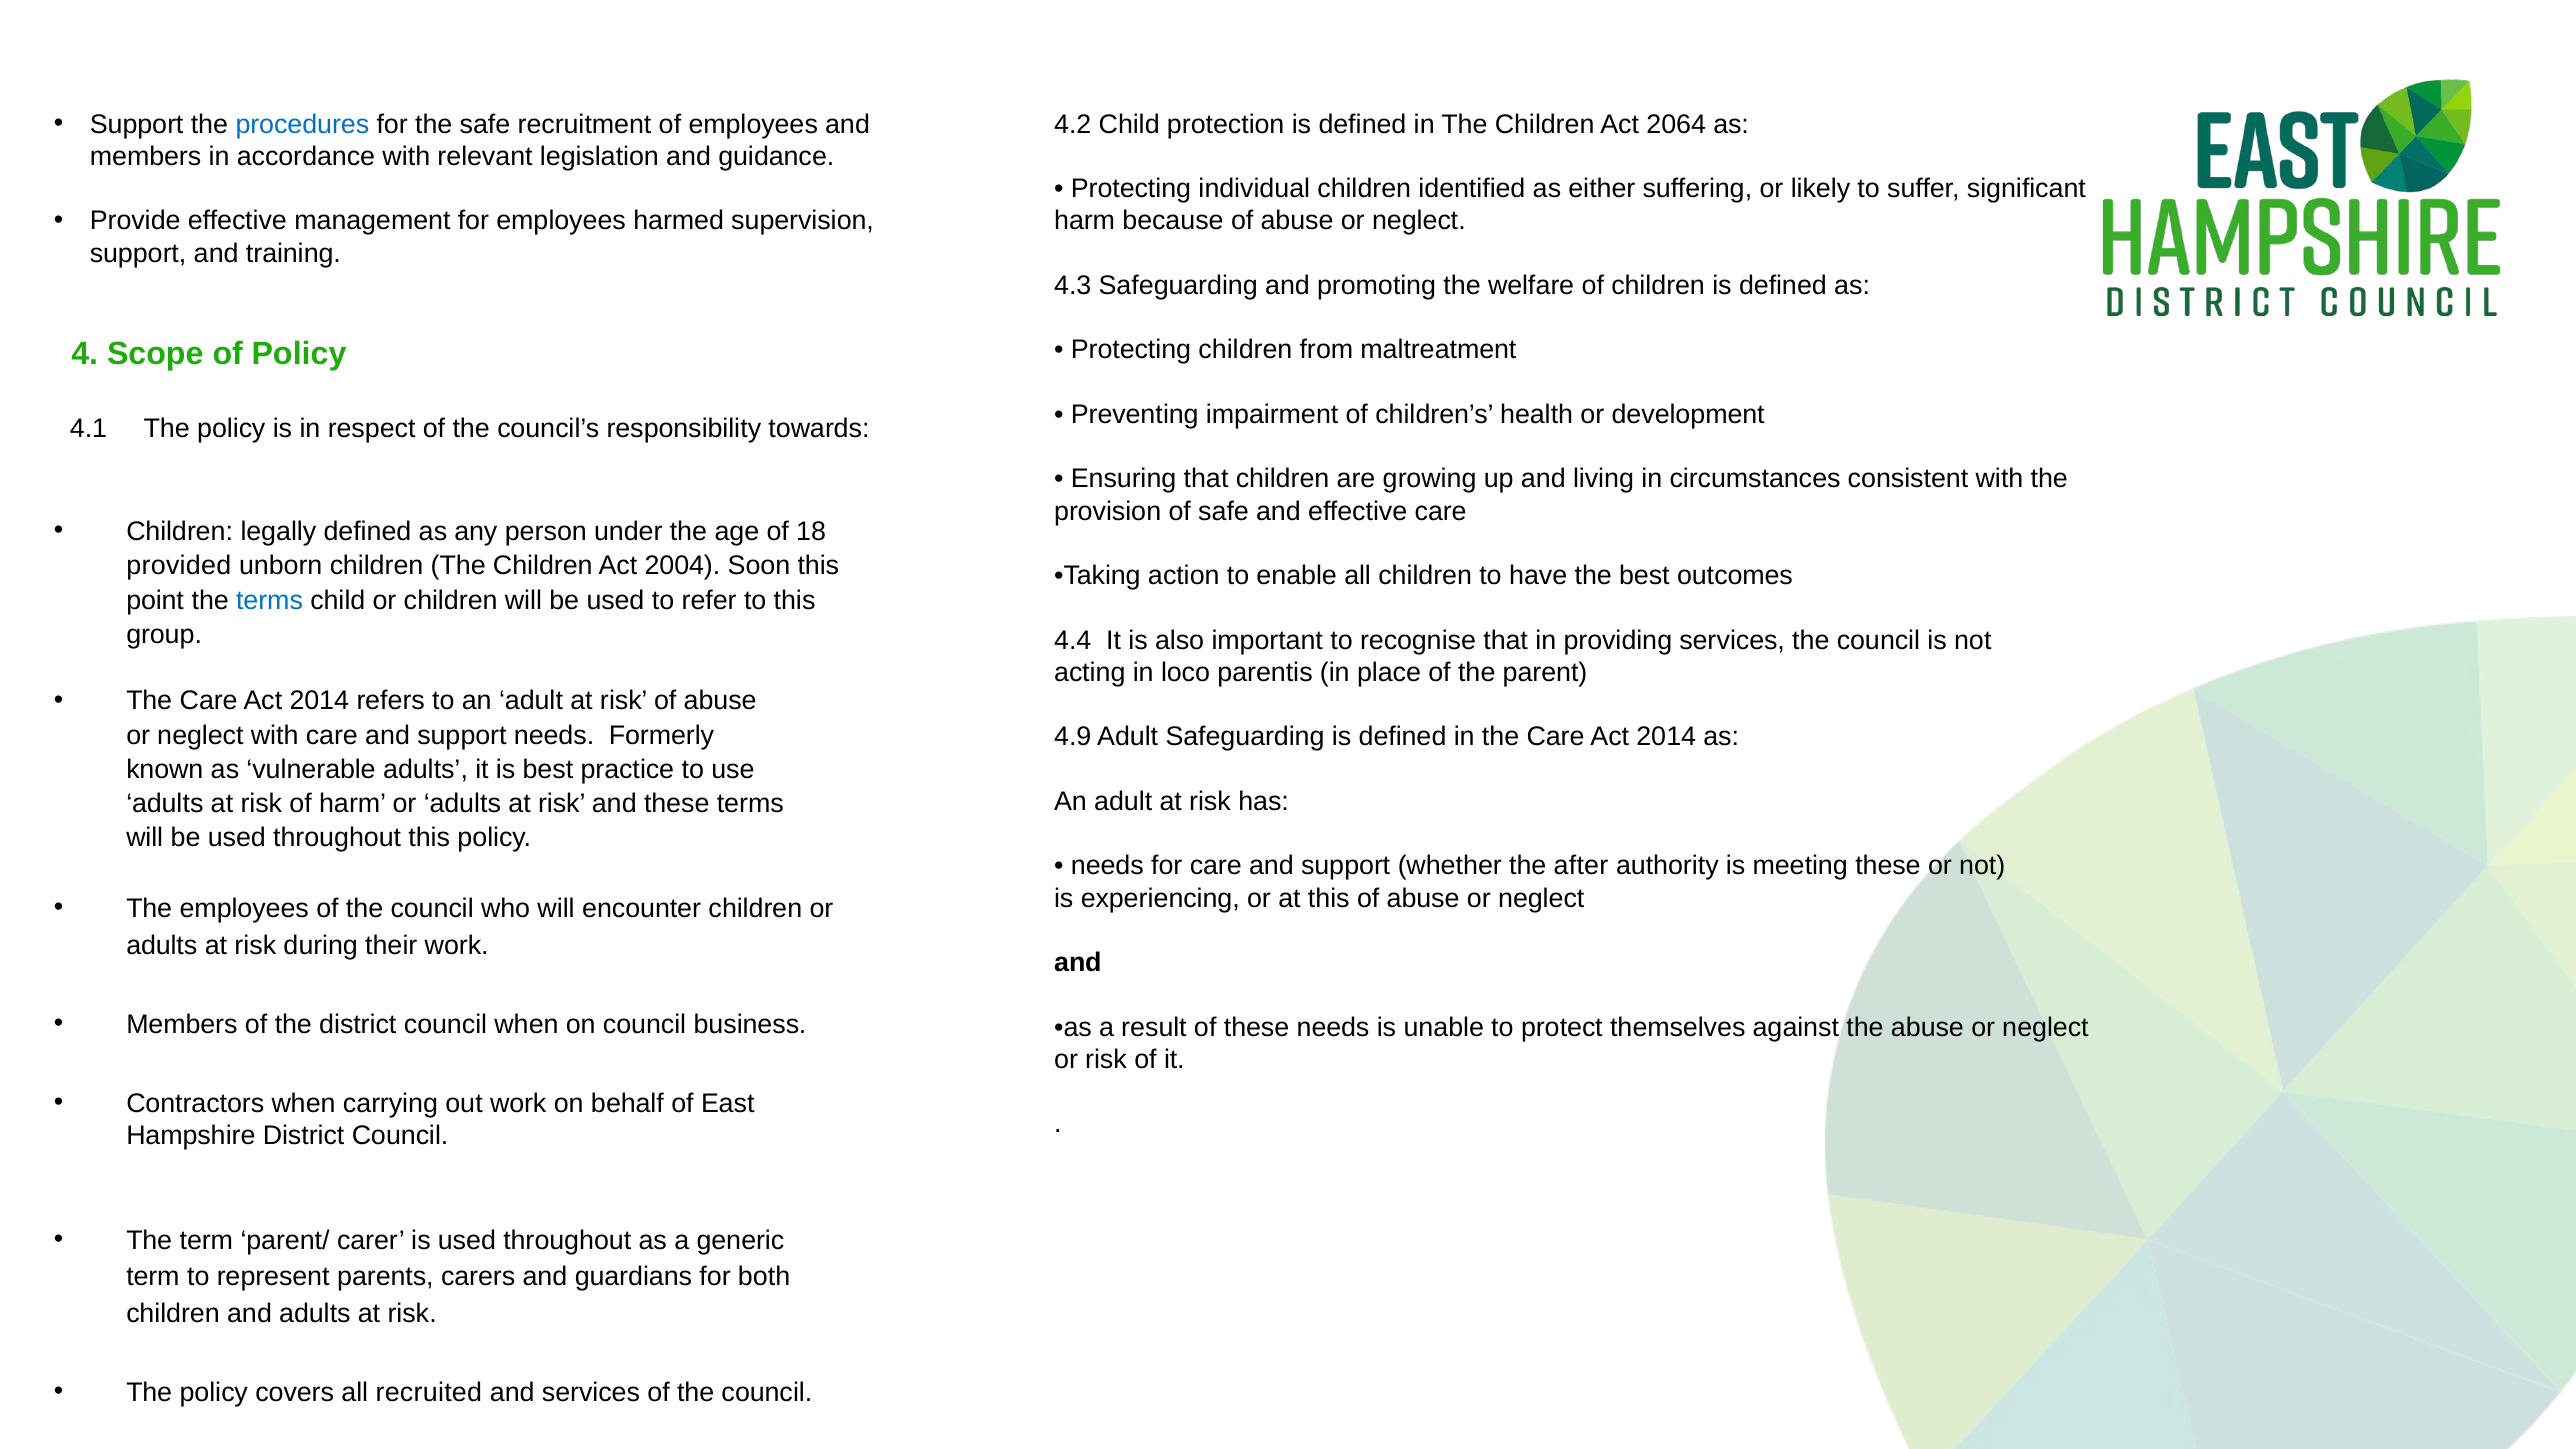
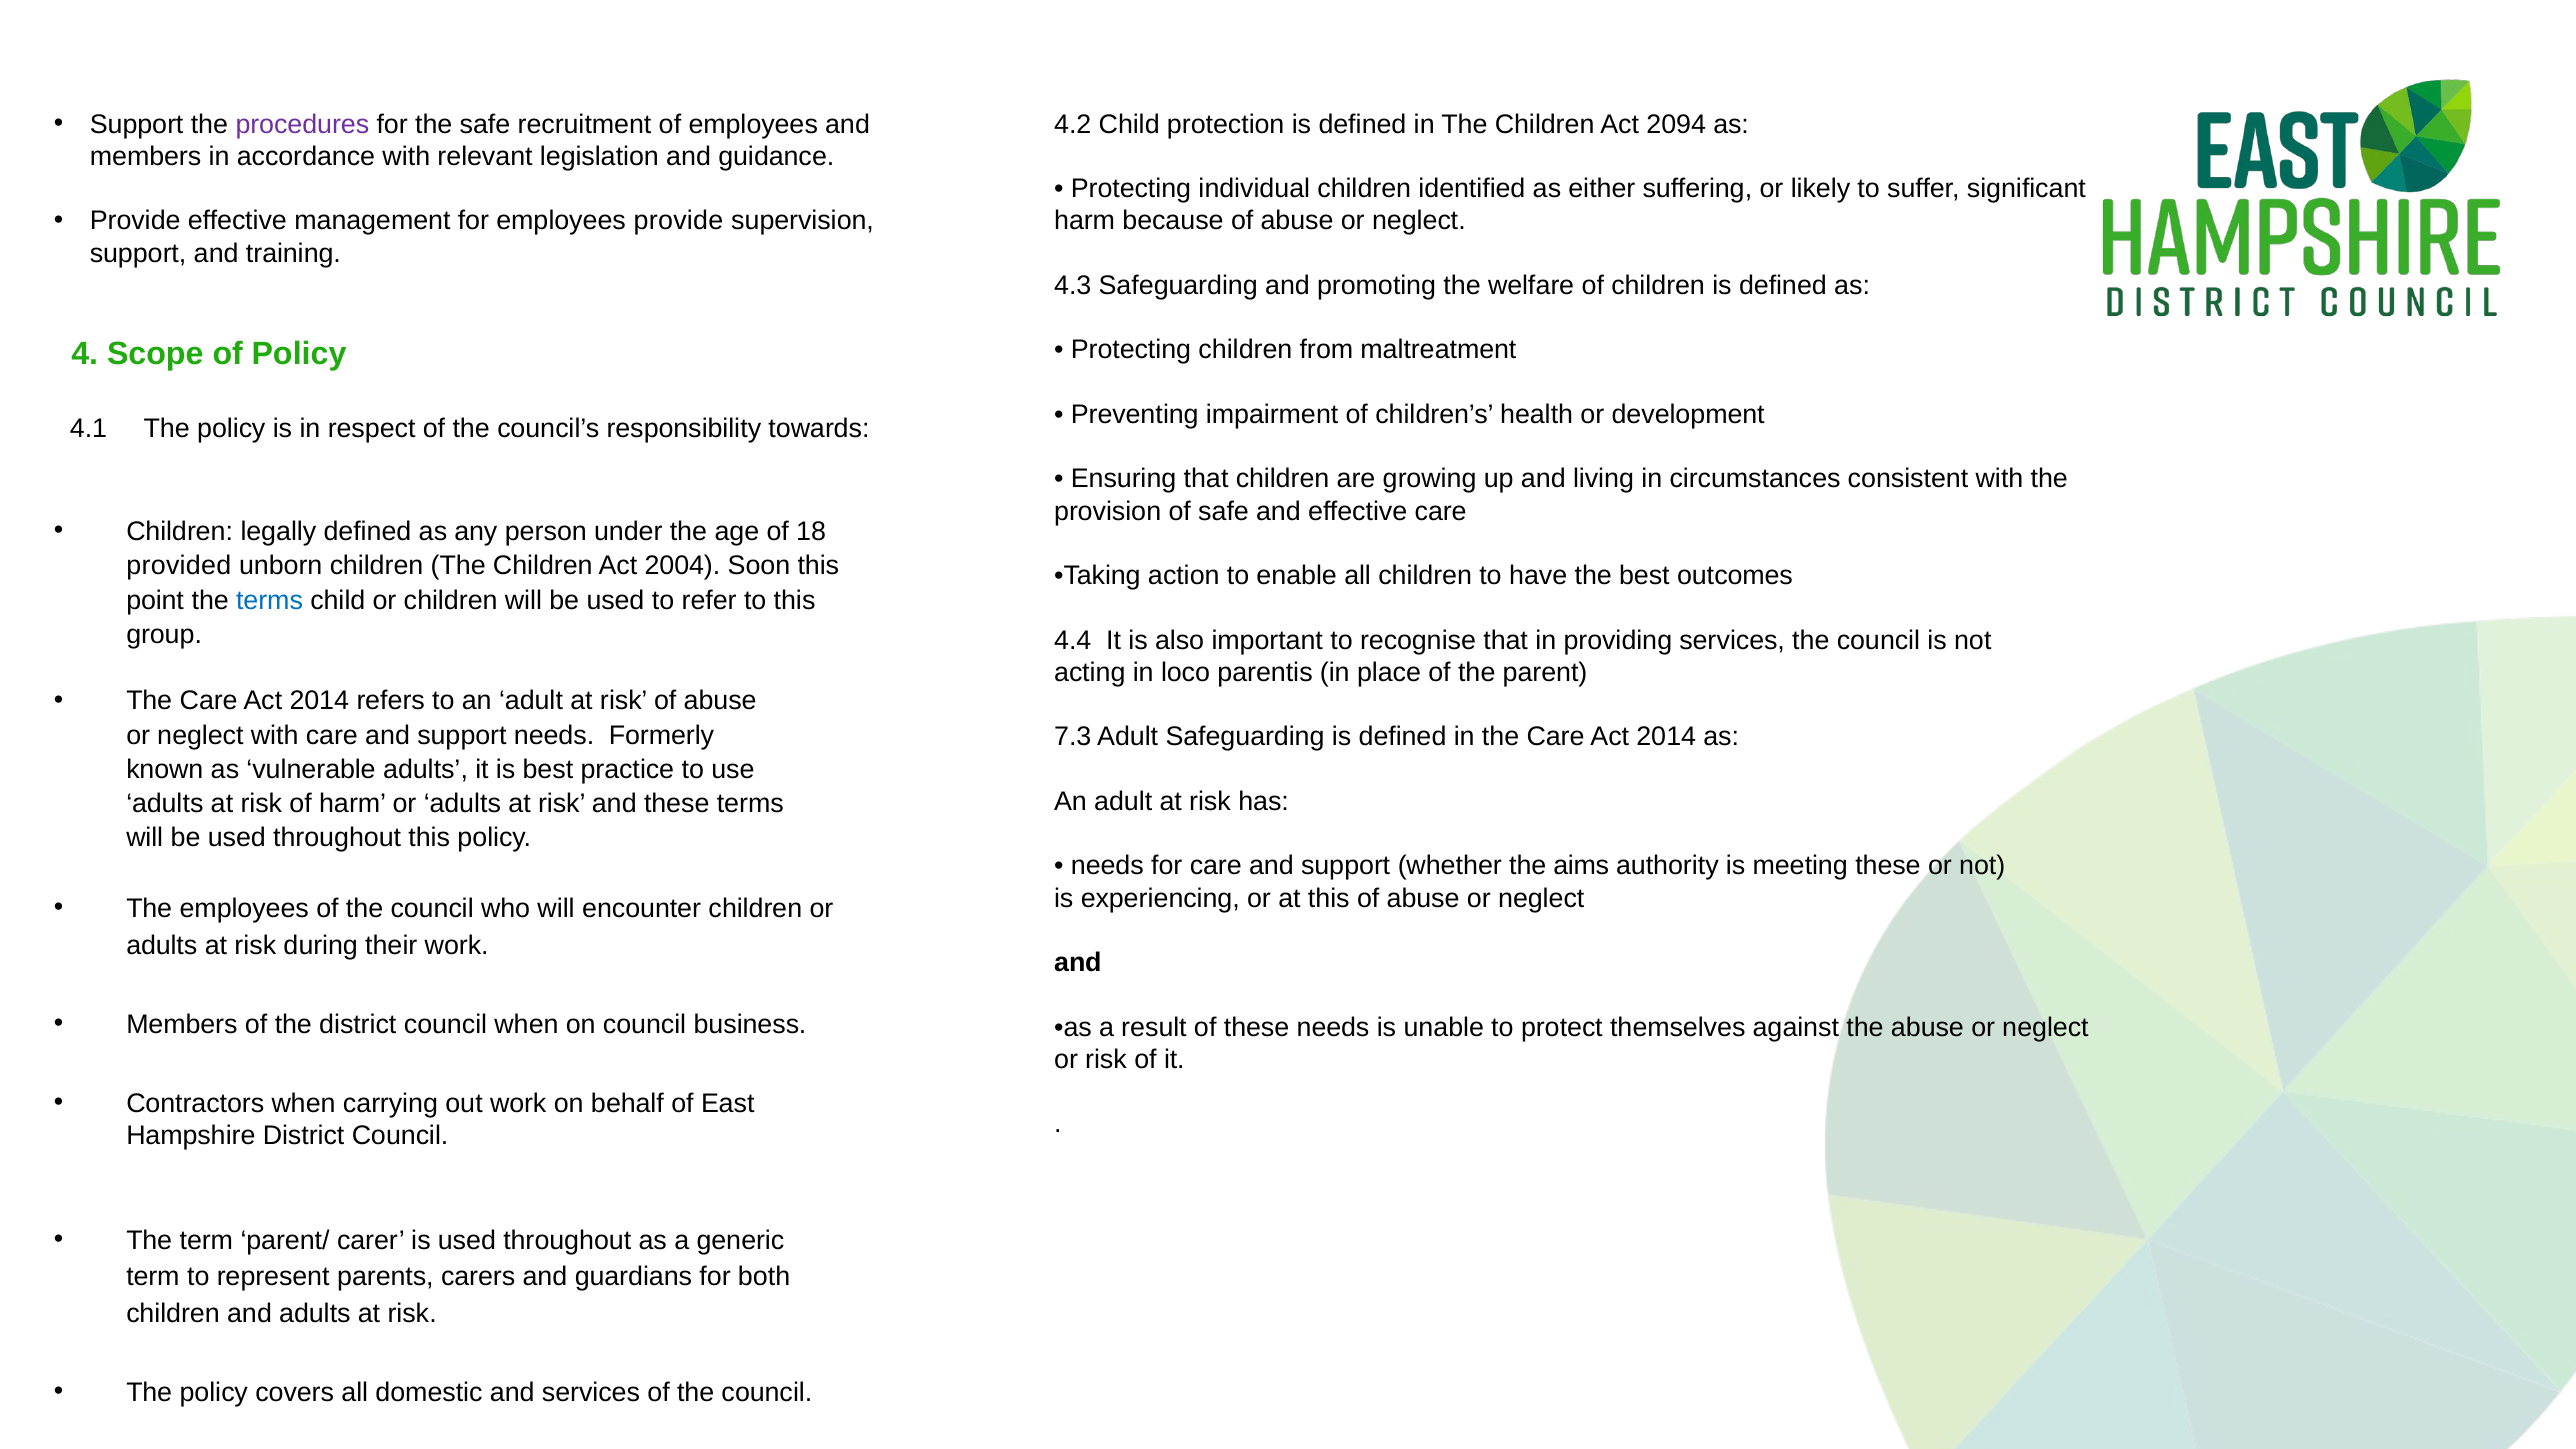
procedures colour: blue -> purple
2064: 2064 -> 2094
employees harmed: harmed -> provide
4.9: 4.9 -> 7.3
after: after -> aims
recruited: recruited -> domestic
